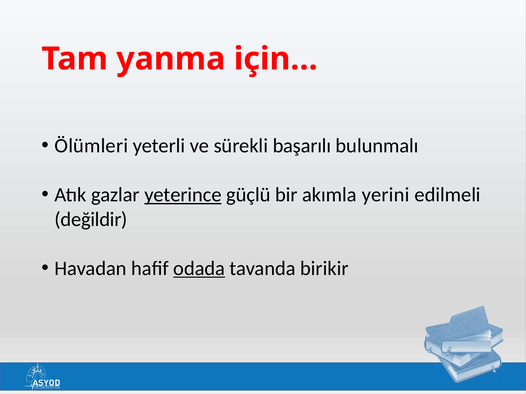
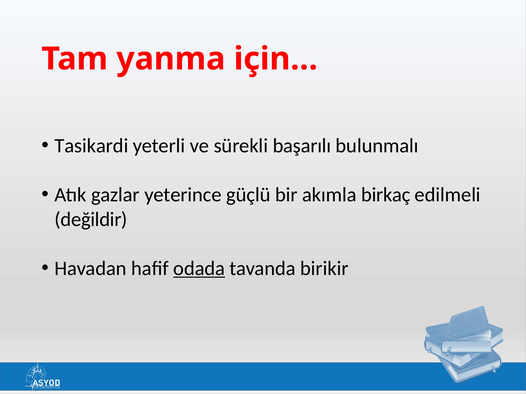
Ölümleri: Ölümleri -> Tasikardi
yeterince underline: present -> none
yerini: yerini -> birkaç
